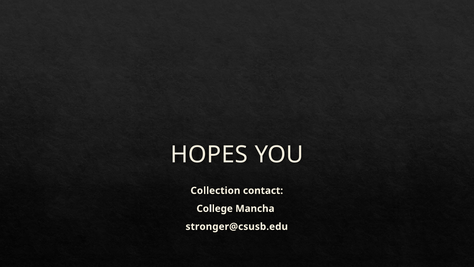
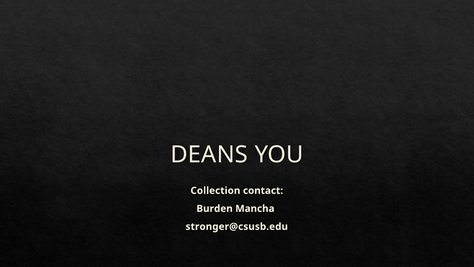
HOPES: HOPES -> DEANS
College: College -> Burden
